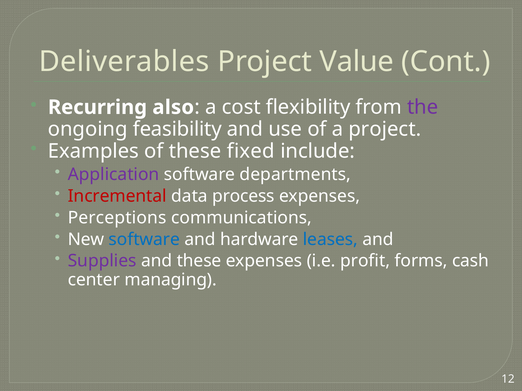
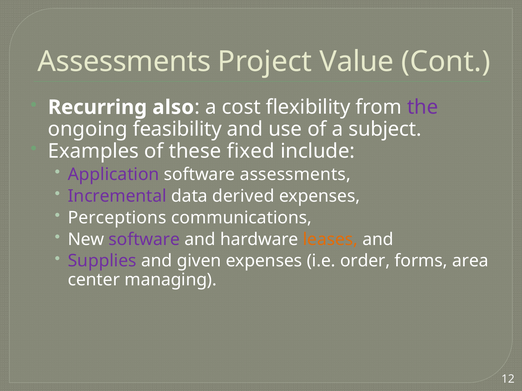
Deliverables at (124, 62): Deliverables -> Assessments
a project: project -> subject
software departments: departments -> assessments
Incremental colour: red -> purple
process: process -> derived
software at (144, 240) colour: blue -> purple
leases colour: blue -> orange
and these: these -> given
profit: profit -> order
cash: cash -> area
